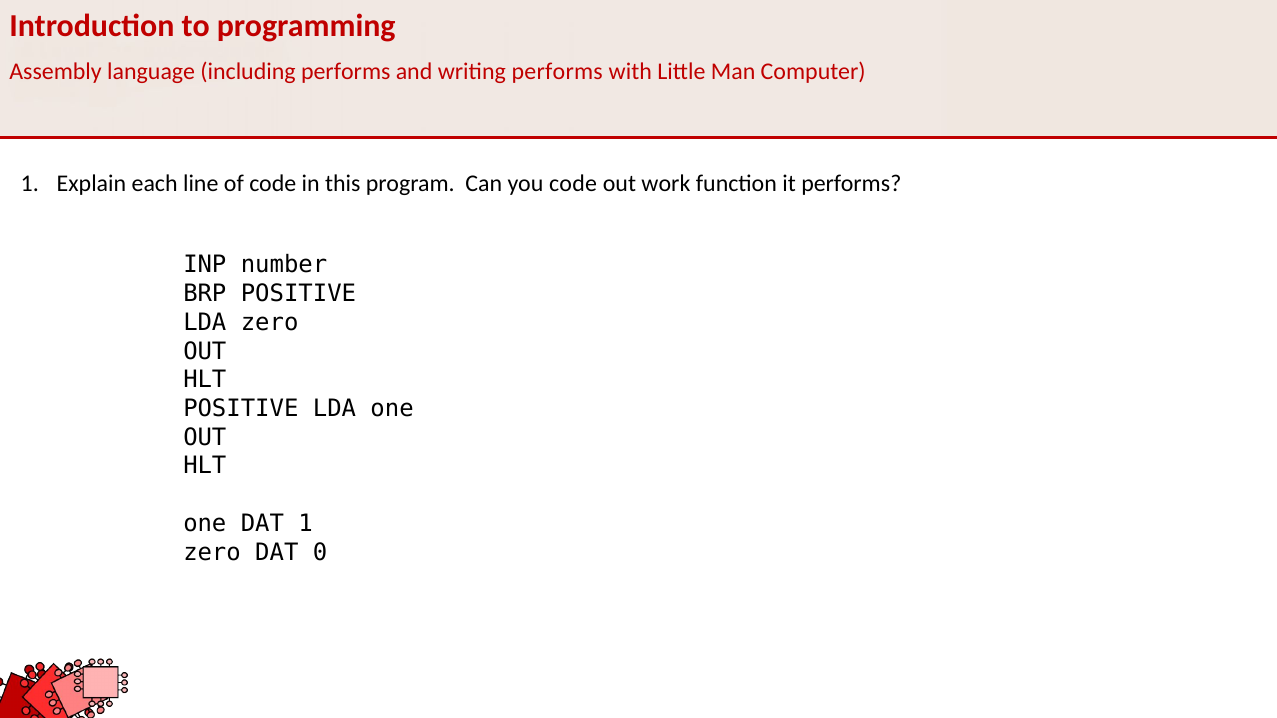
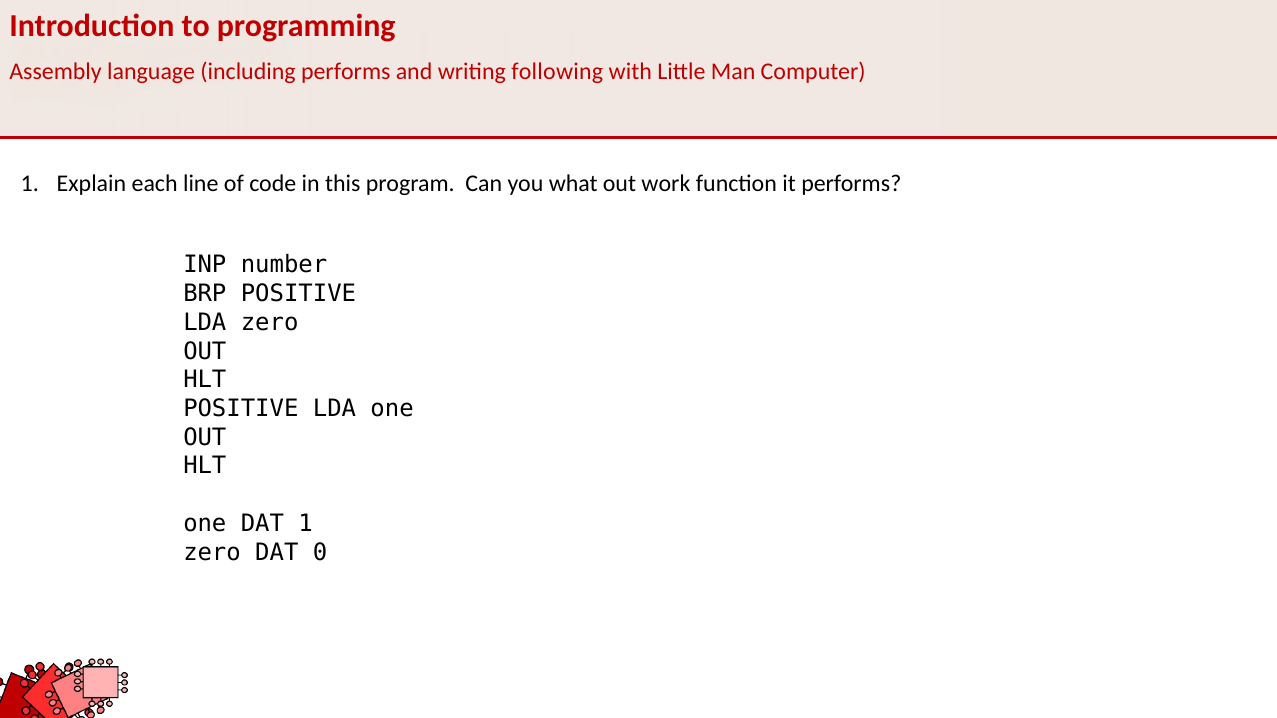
writing performs: performs -> following
you code: code -> what
